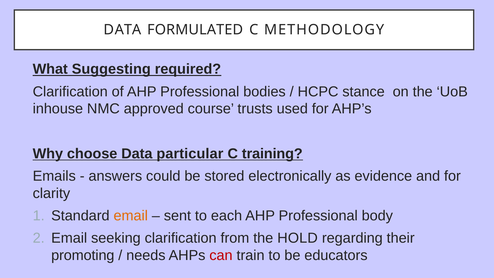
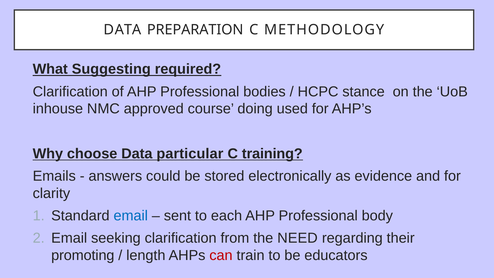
FORMULATED: FORMULATED -> PREPARATION
trusts: trusts -> doing
email at (131, 216) colour: orange -> blue
HOLD: HOLD -> NEED
needs: needs -> length
